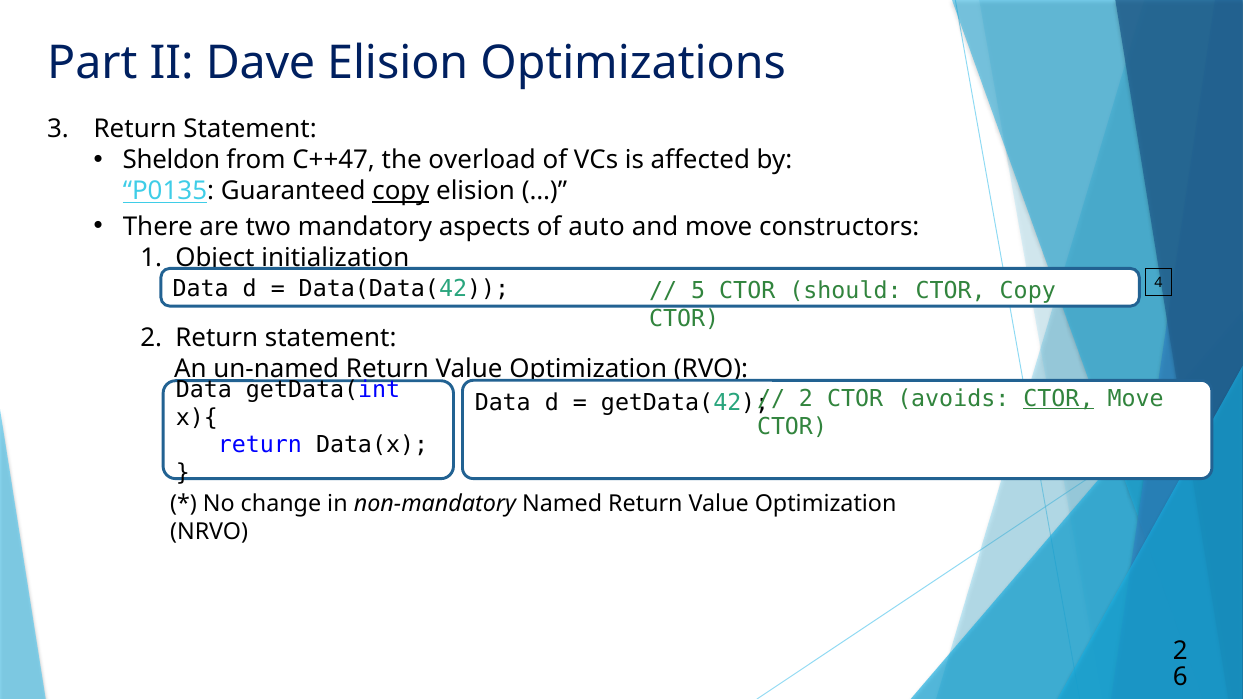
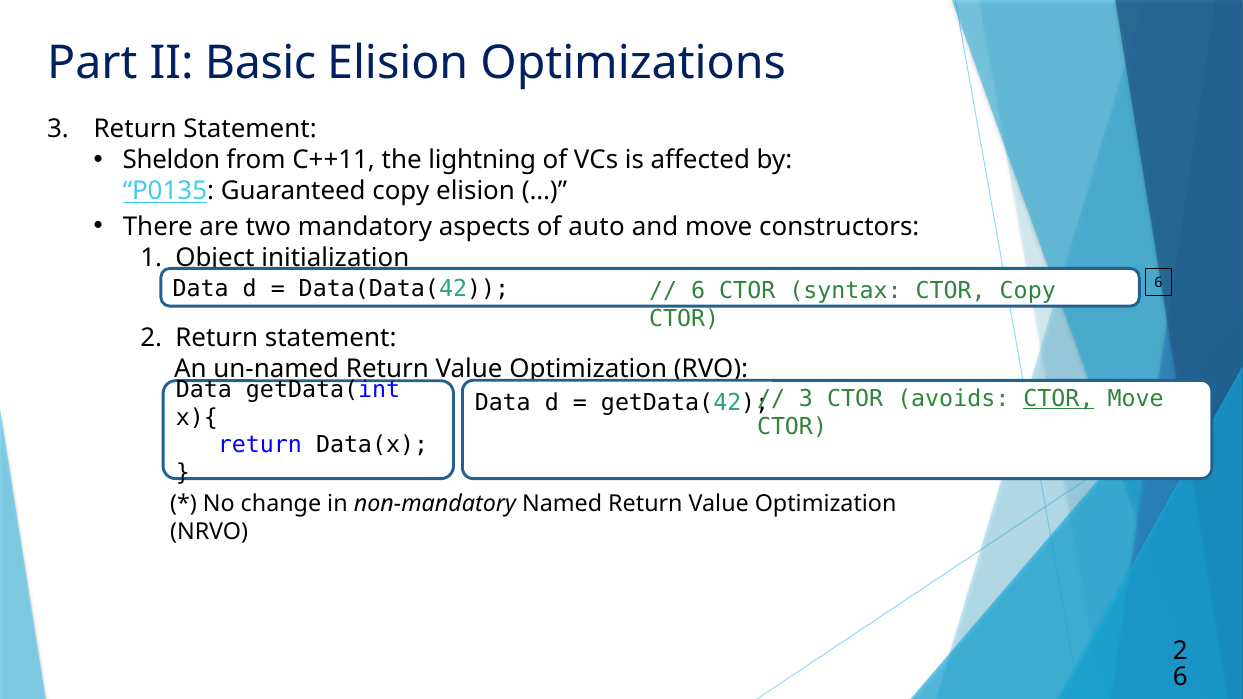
Dave: Dave -> Basic
C++47: C++47 -> C++11
overload: overload -> lightning
copy at (401, 191) underline: present -> none
Data(Data(42 4: 4 -> 6
5 at (698, 291): 5 -> 6
should: should -> syntax
2 at (806, 399): 2 -> 3
